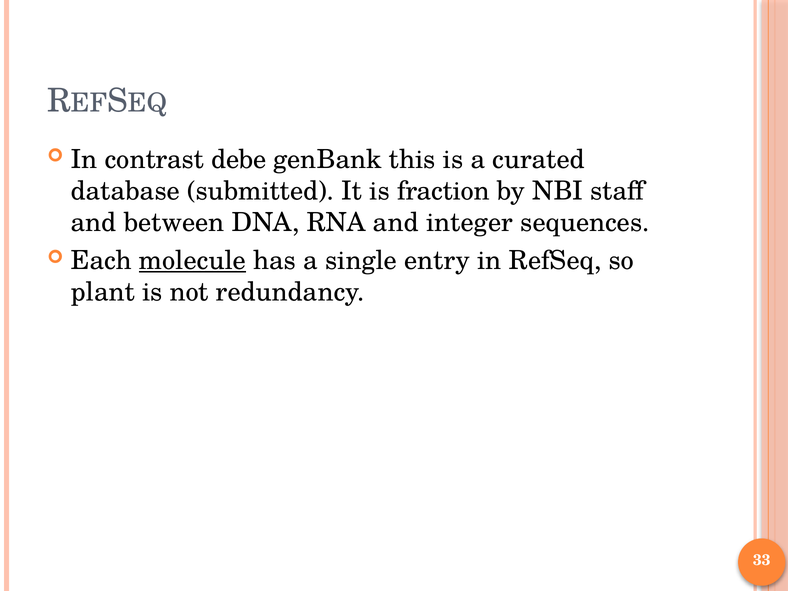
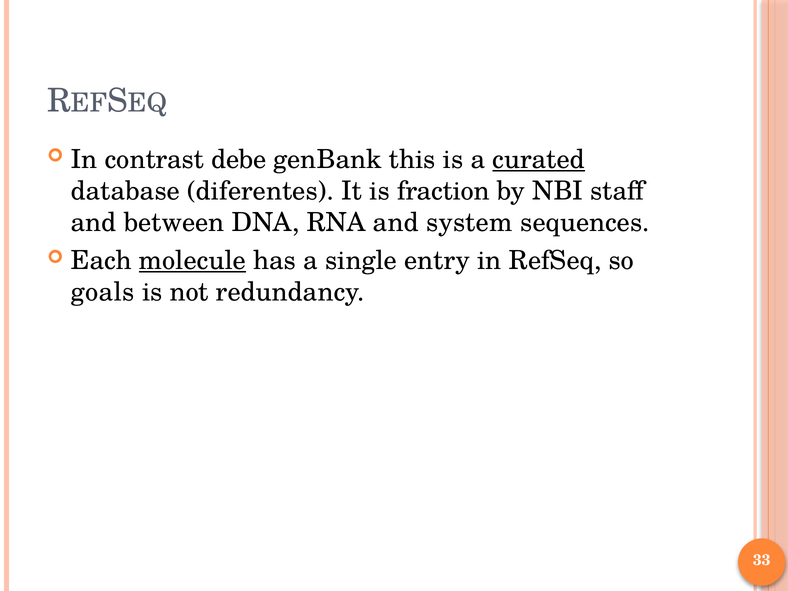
curated underline: none -> present
submitted: submitted -> diferentes
integer: integer -> system
plant: plant -> goals
